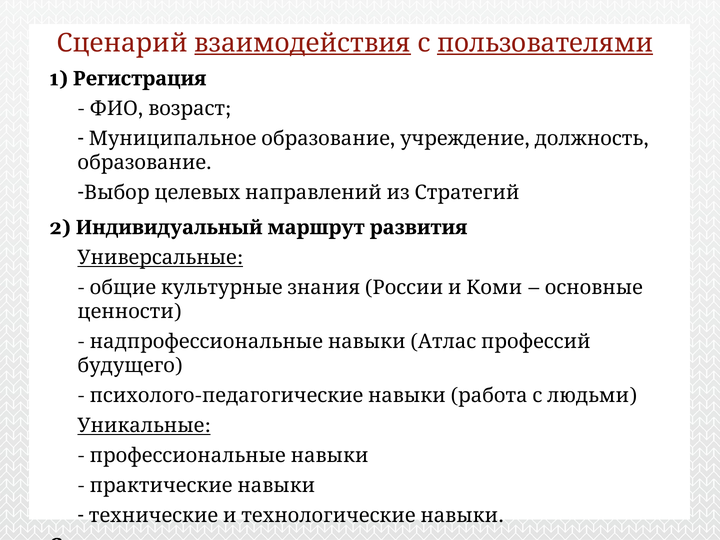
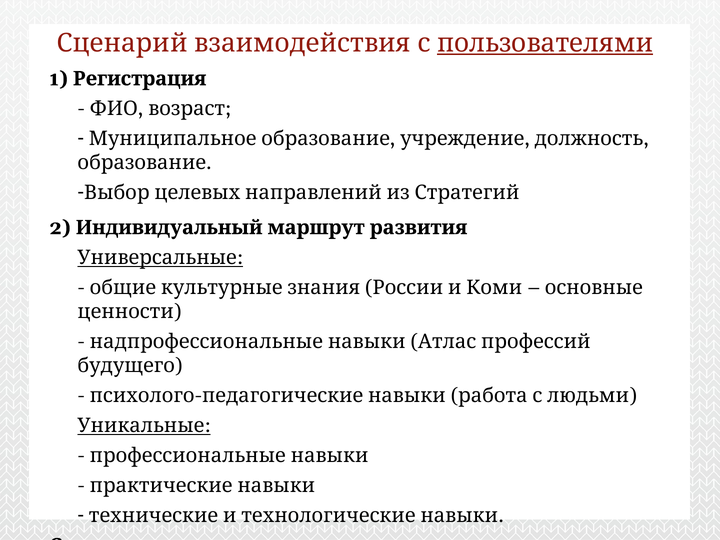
взаимодействия underline: present -> none
